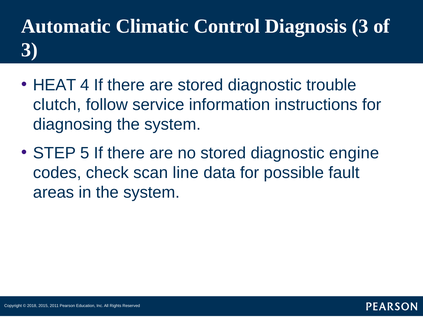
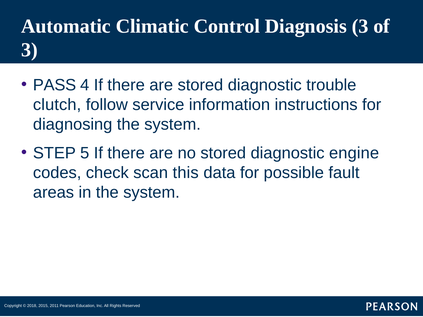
HEAT: HEAT -> PASS
line: line -> this
